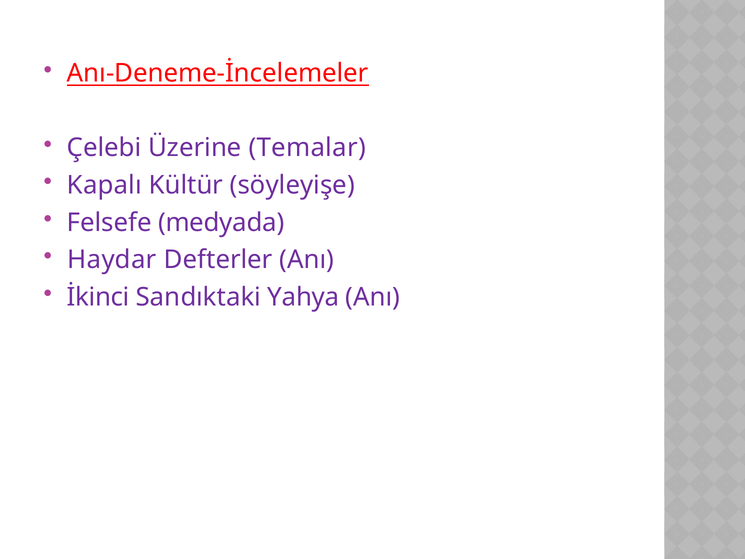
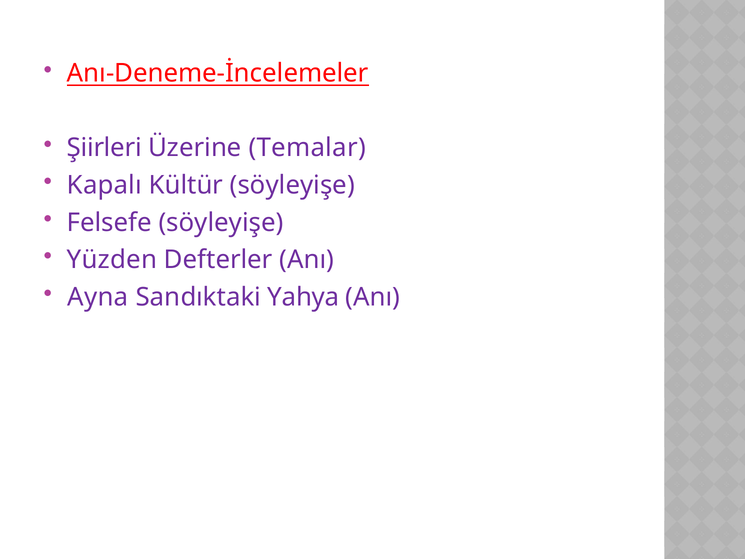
Çelebi: Çelebi -> Şiirleri
Felsefe medyada: medyada -> söyleyişe
Haydar: Haydar -> Yüzden
İkinci: İkinci -> Ayna
